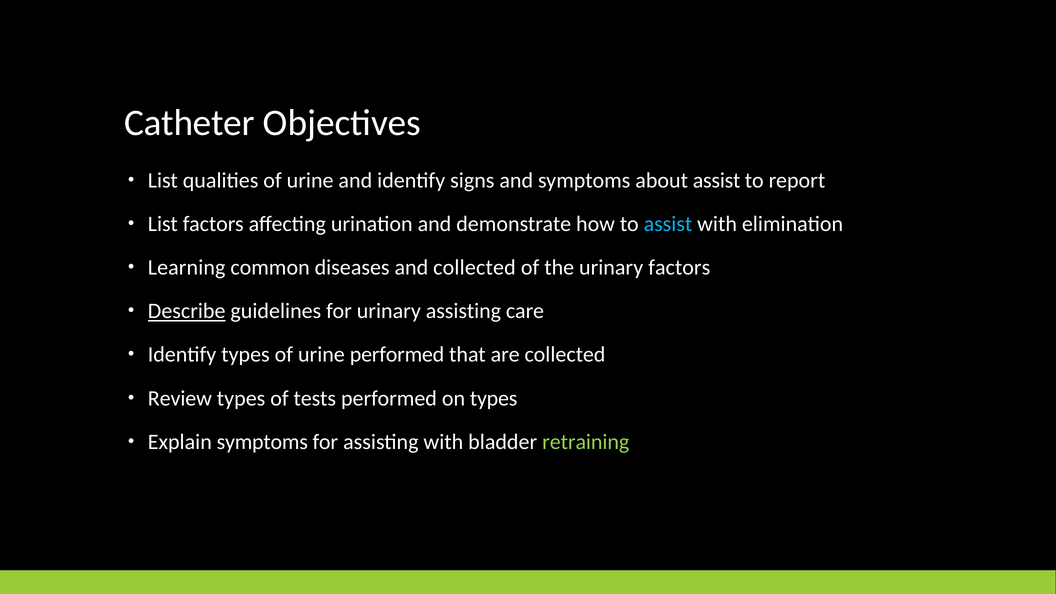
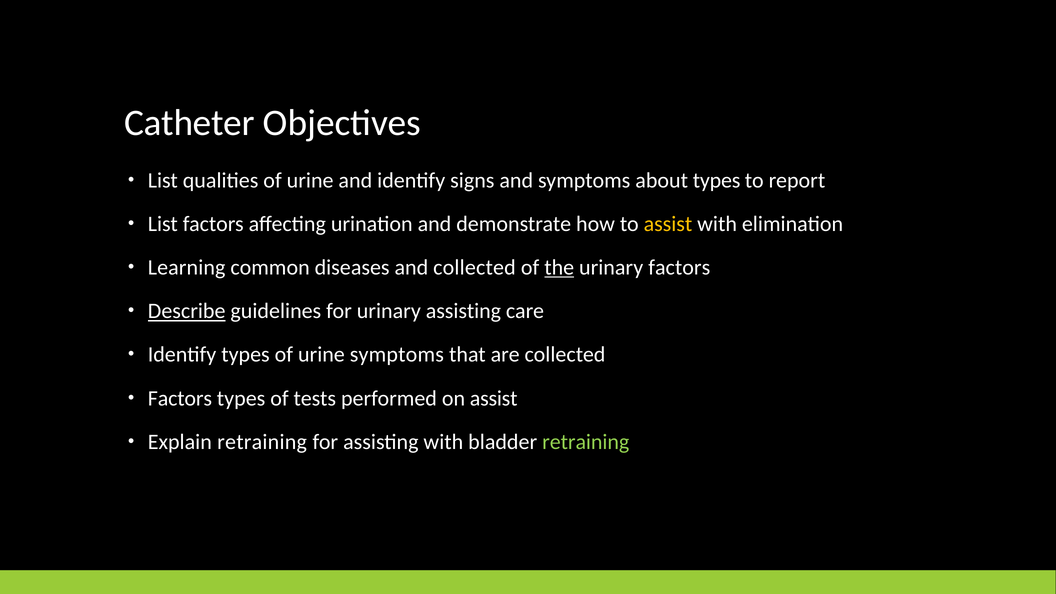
about assist: assist -> types
assist at (668, 224) colour: light blue -> yellow
the underline: none -> present
urine performed: performed -> symptoms
Review at (180, 398): Review -> Factors
on types: types -> assist
Explain symptoms: symptoms -> retraining
